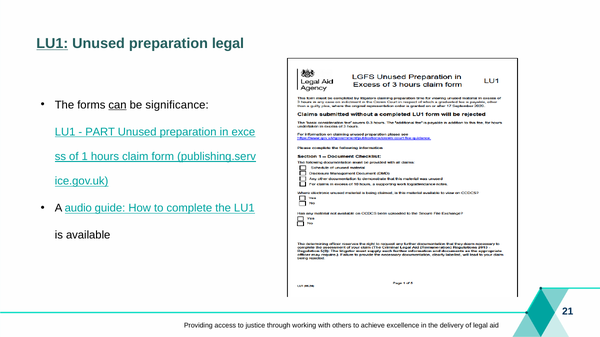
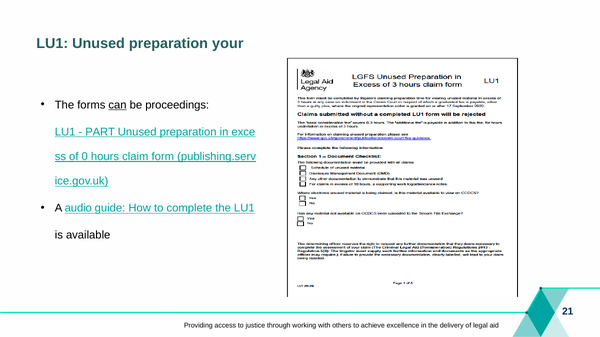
LU1 at (52, 44) underline: present -> none
preparation legal: legal -> your
significance: significance -> proceedings
1: 1 -> 0
